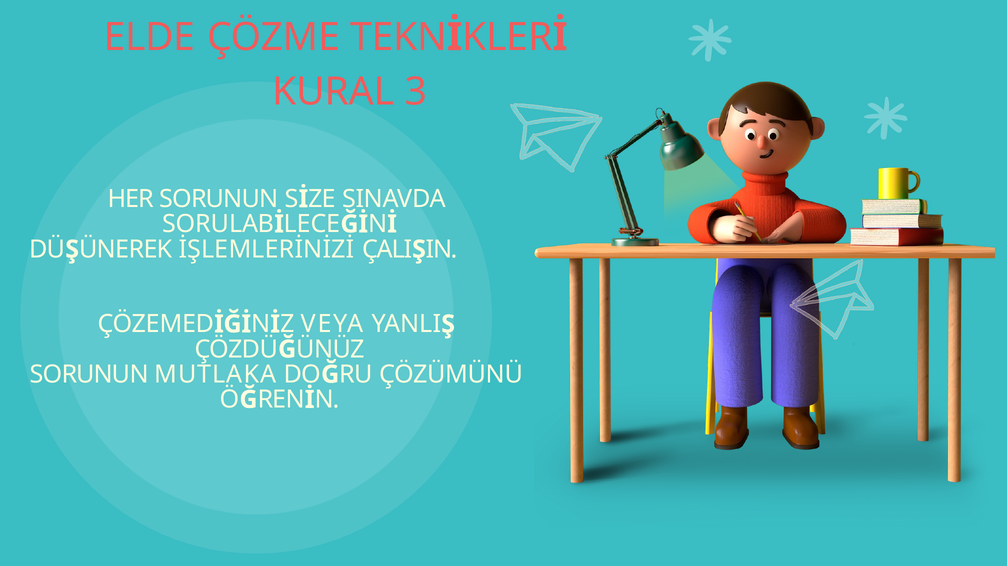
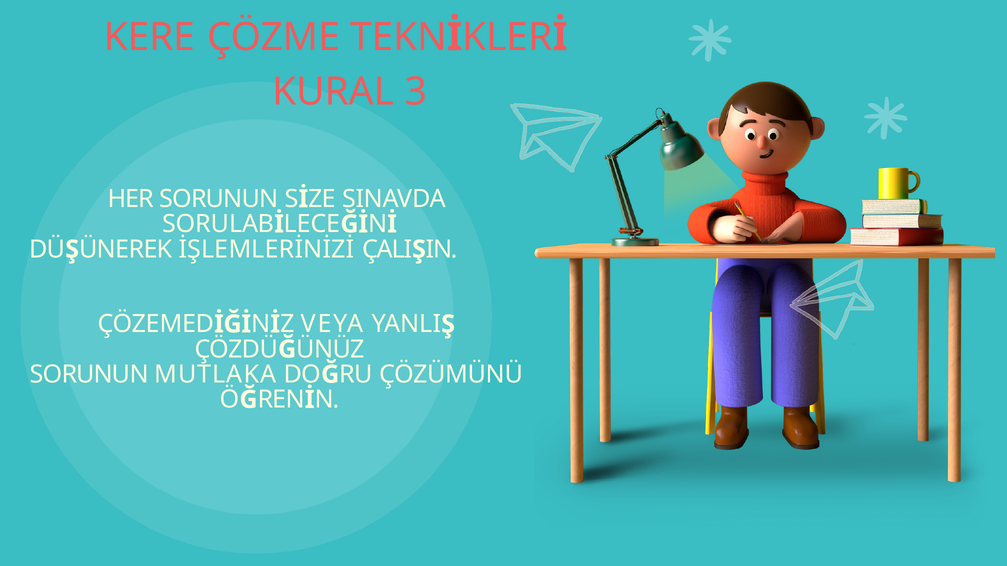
ELDE: ELDE -> KERE
